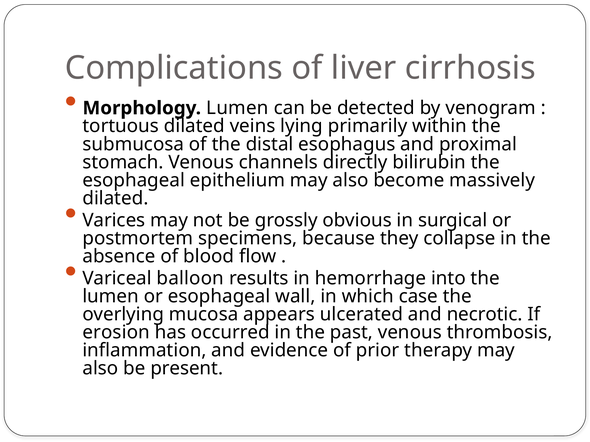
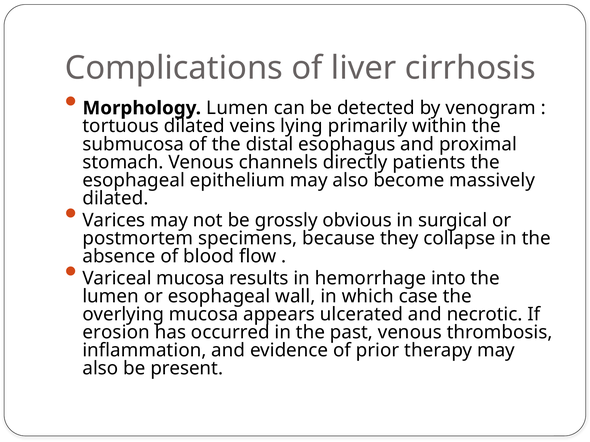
bilirubin: bilirubin -> patients
Variceal balloon: balloon -> mucosa
